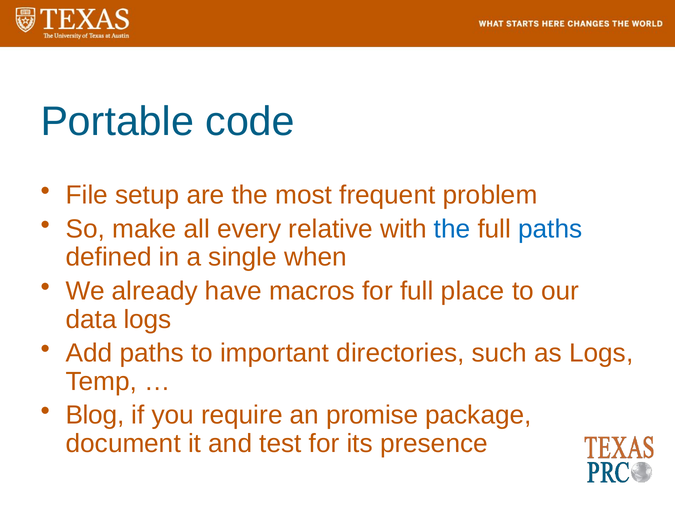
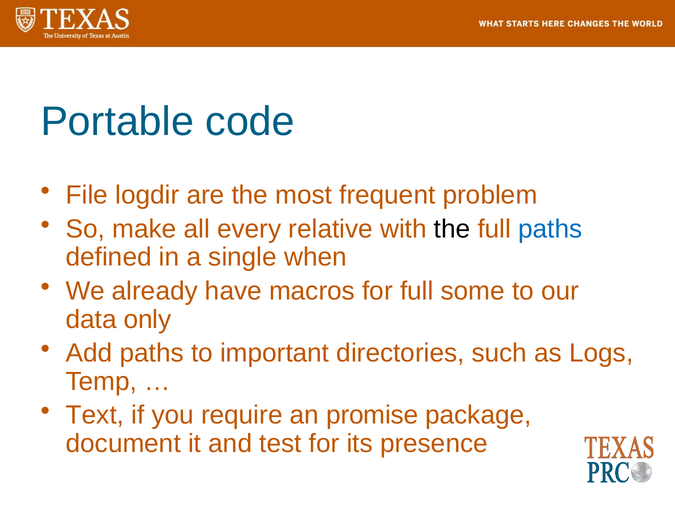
setup: setup -> logdir
the at (452, 229) colour: blue -> black
place: place -> some
data logs: logs -> only
Blog: Blog -> Text
